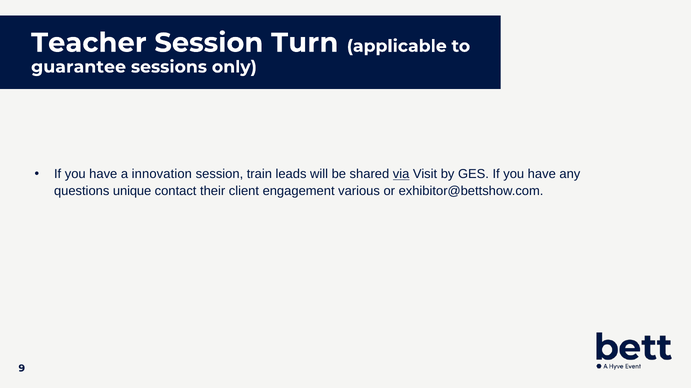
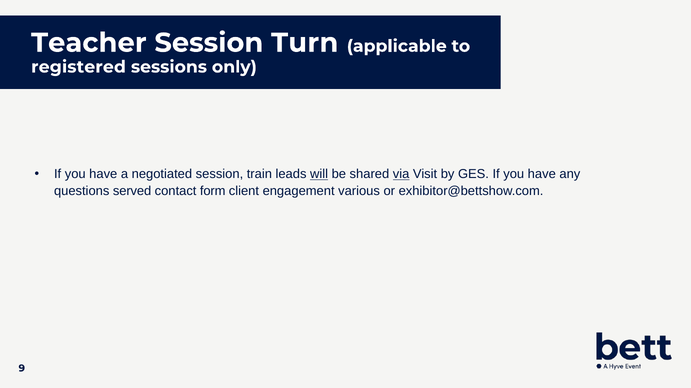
guarantee: guarantee -> registered
innovation: innovation -> negotiated
will underline: none -> present
unique: unique -> served
their: their -> form
